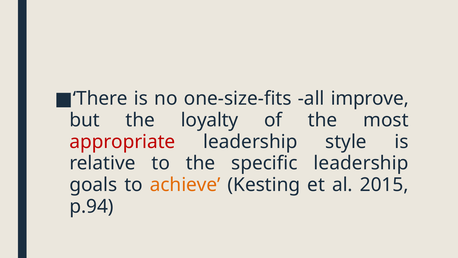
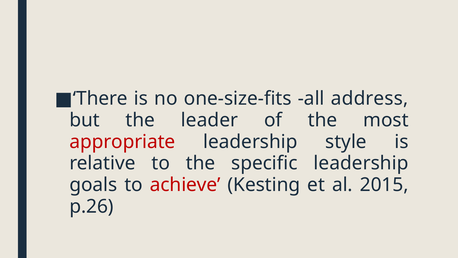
improve: improve -> address
loyalty: loyalty -> leader
achieve colour: orange -> red
p.94: p.94 -> p.26
